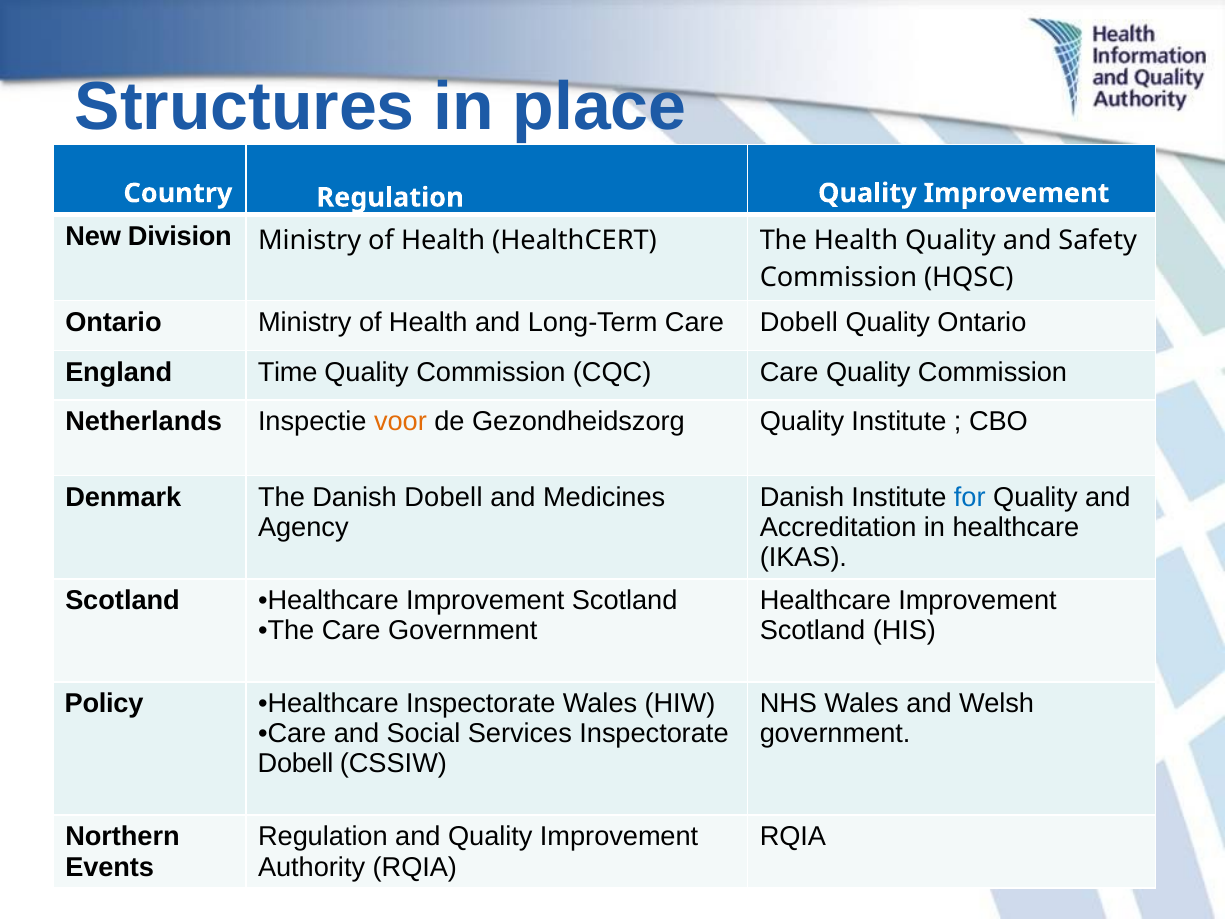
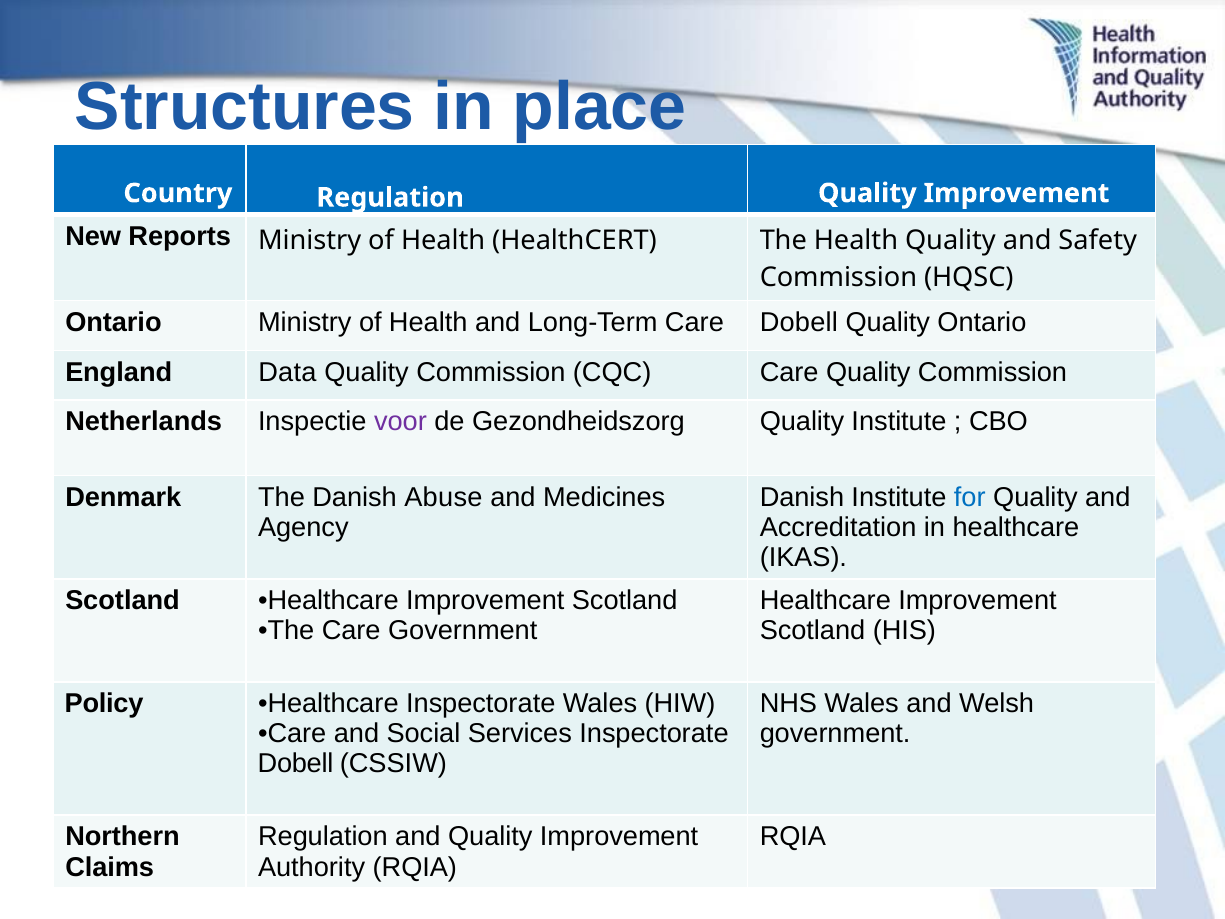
Division: Division -> Reports
Time: Time -> Data
voor colour: orange -> purple
Danish Dobell: Dobell -> Abuse
Events: Events -> Claims
